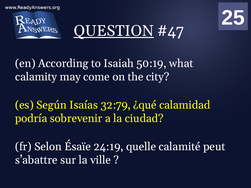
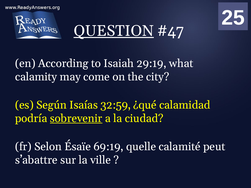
50:19: 50:19 -> 29:19
32:79: 32:79 -> 32:59
sobrevenir underline: none -> present
24:19: 24:19 -> 69:19
